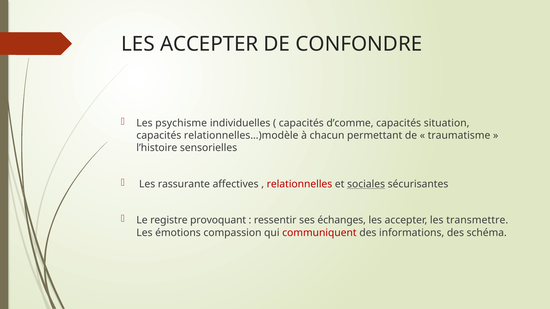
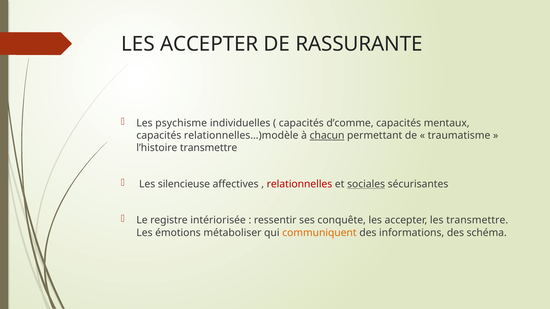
CONFONDRE: CONFONDRE -> RASSURANTE
situation: situation -> mentaux
chacun underline: none -> present
l’histoire sensorielles: sensorielles -> transmettre
rassurante: rassurante -> silencieuse
provoquant: provoquant -> intériorisée
échanges: échanges -> conquête
compassion: compassion -> métaboliser
communiquent colour: red -> orange
